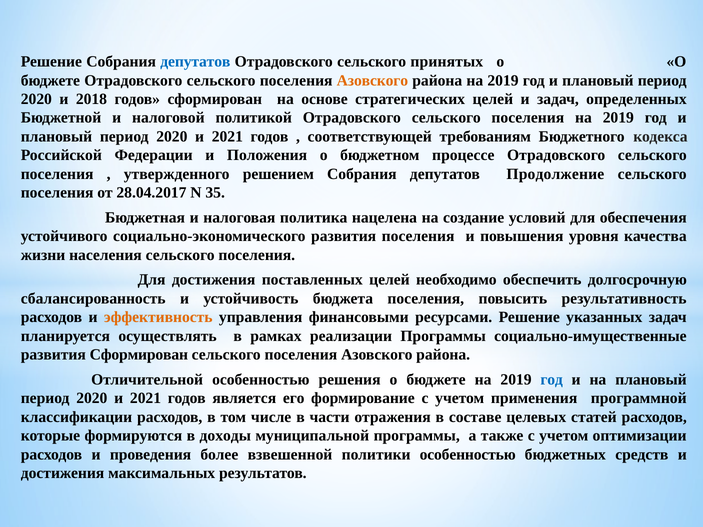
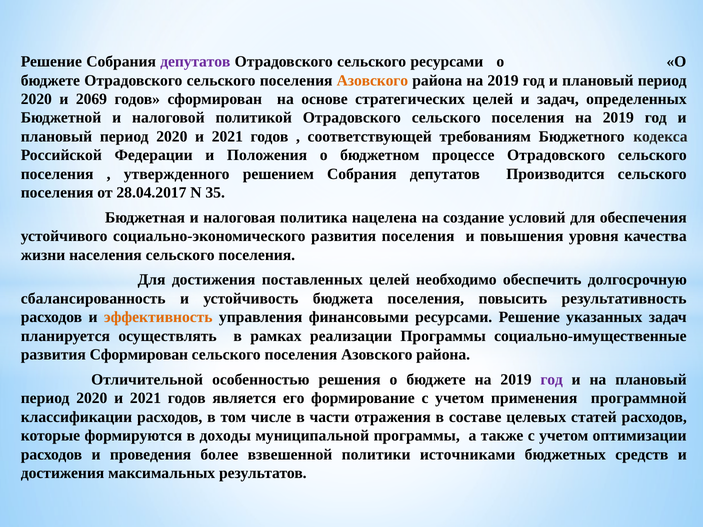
депутатов at (195, 62) colour: blue -> purple
сельского принятых: принятых -> ресурсами
2018: 2018 -> 2069
Продолжение: Продолжение -> Производится
год at (552, 380) colour: blue -> purple
политики особенностью: особенностью -> источниками
